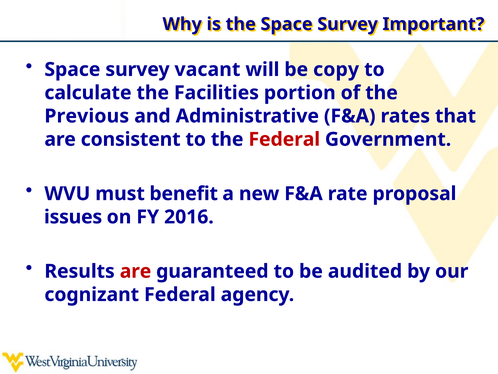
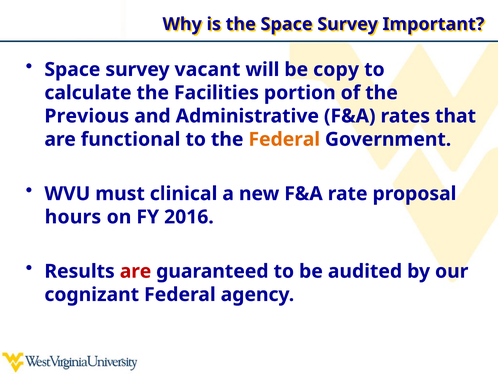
consistent: consistent -> functional
Federal at (284, 139) colour: red -> orange
benefit: benefit -> clinical
issues: issues -> hours
